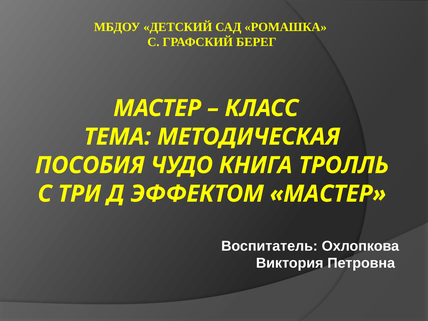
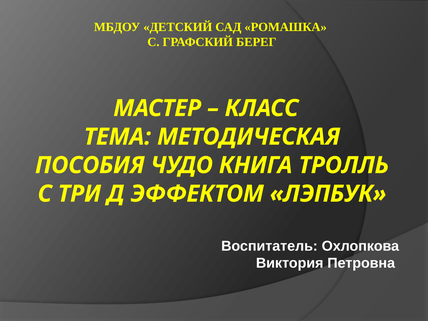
ЭФФЕКТОМ МАСТЕР: МАСТЕР -> ЛЭПБУК
